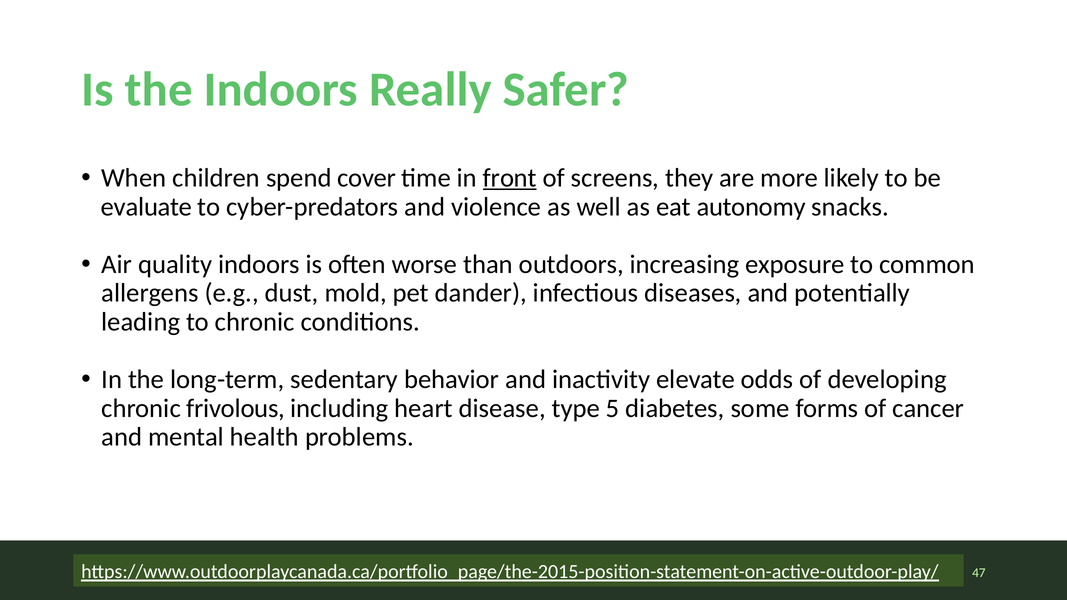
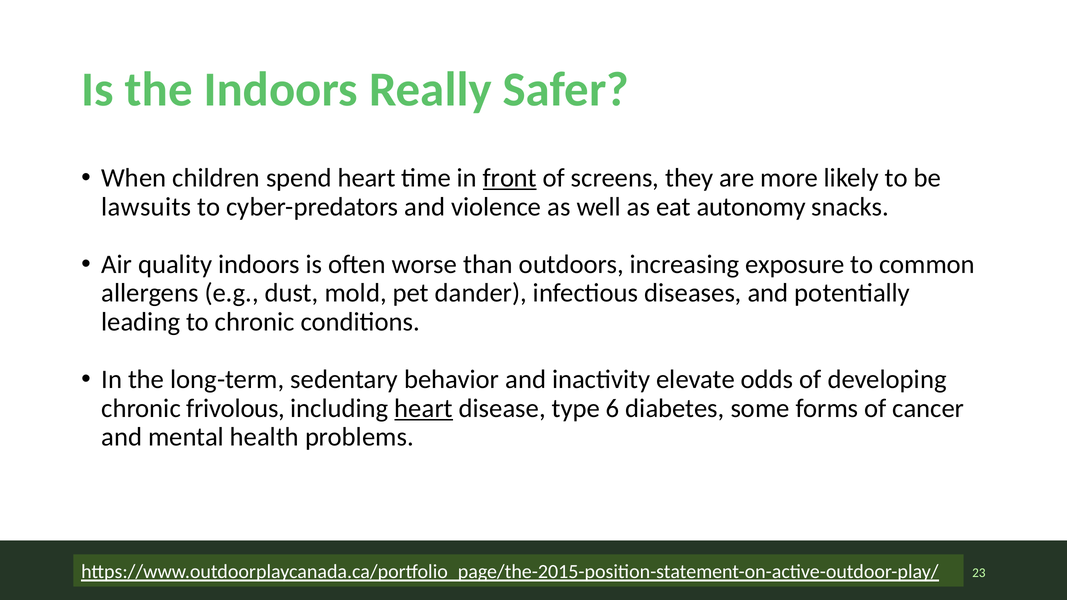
spend cover: cover -> heart
evaluate: evaluate -> lawsuits
heart at (424, 408) underline: none -> present
5: 5 -> 6
47: 47 -> 23
